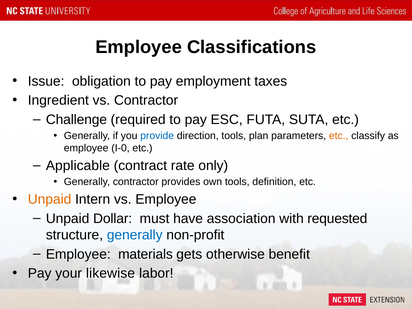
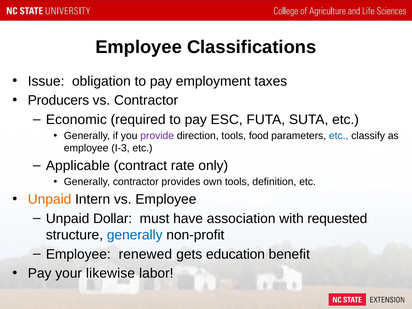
Ingredient: Ingredient -> Producers
Challenge: Challenge -> Economic
provide colour: blue -> purple
plan: plan -> food
etc at (339, 136) colour: orange -> blue
I-0: I-0 -> I-3
materials: materials -> renewed
otherwise: otherwise -> education
